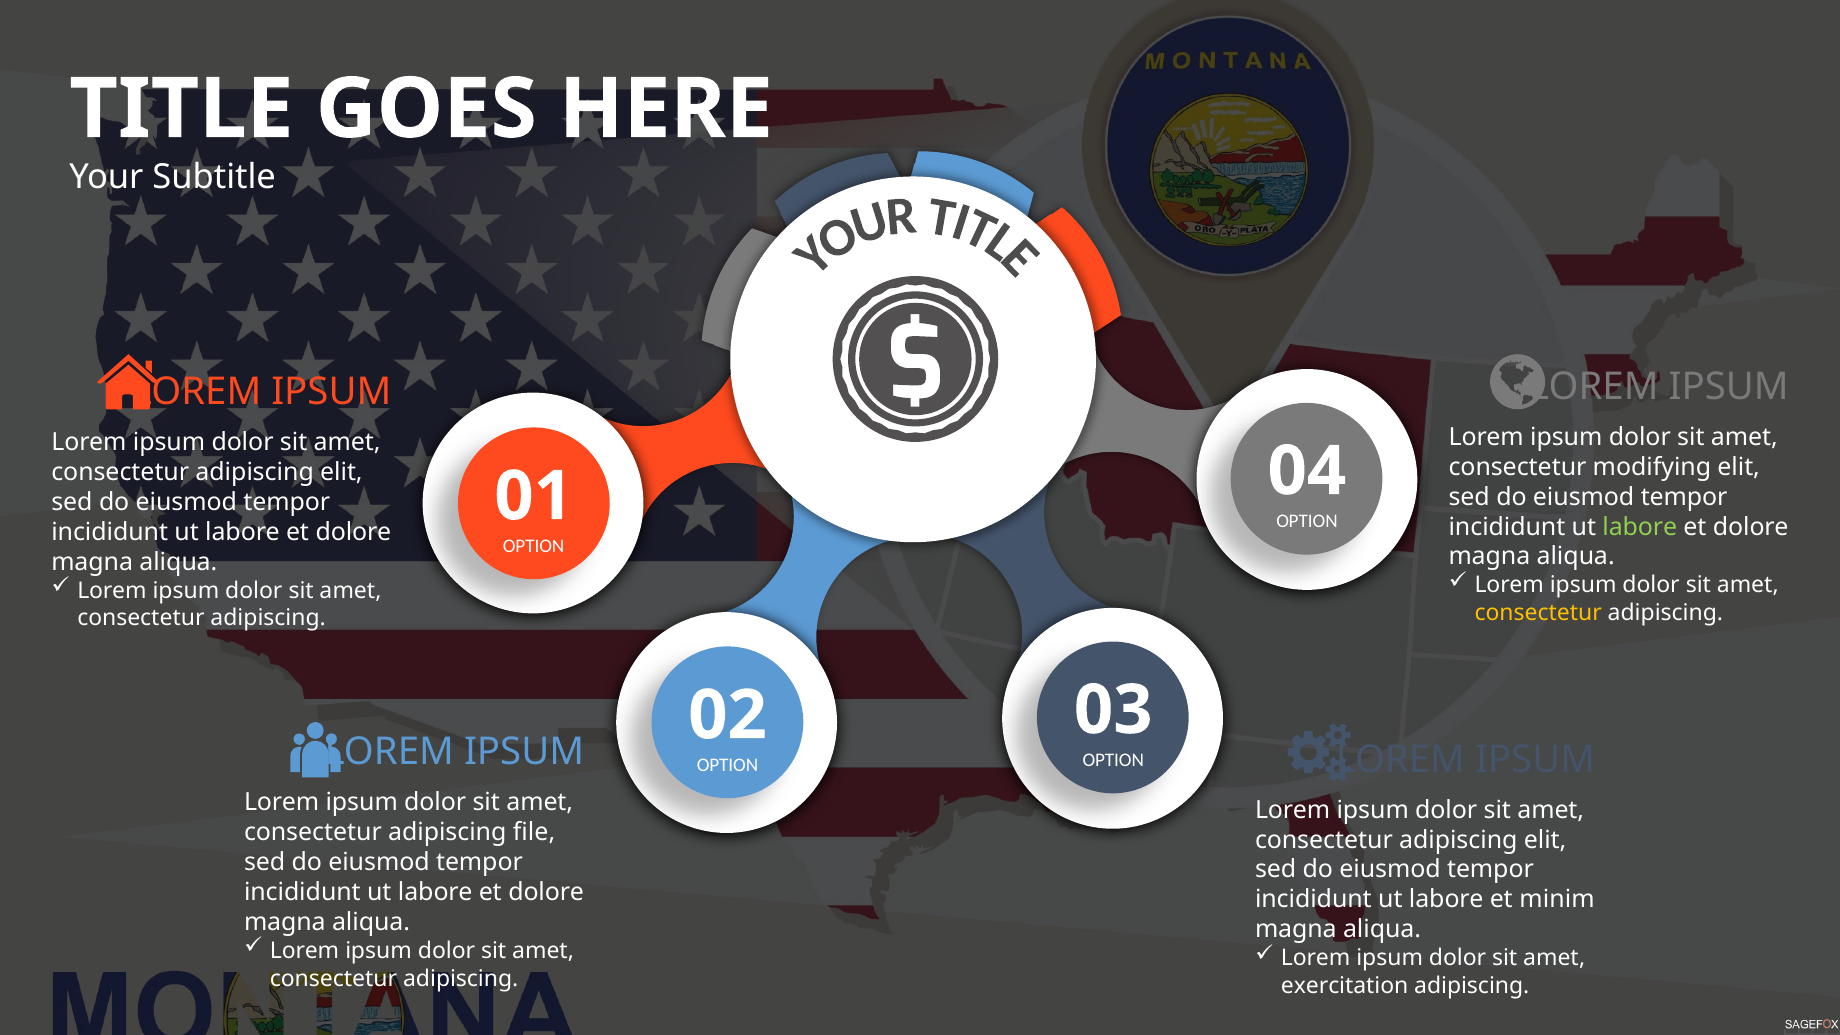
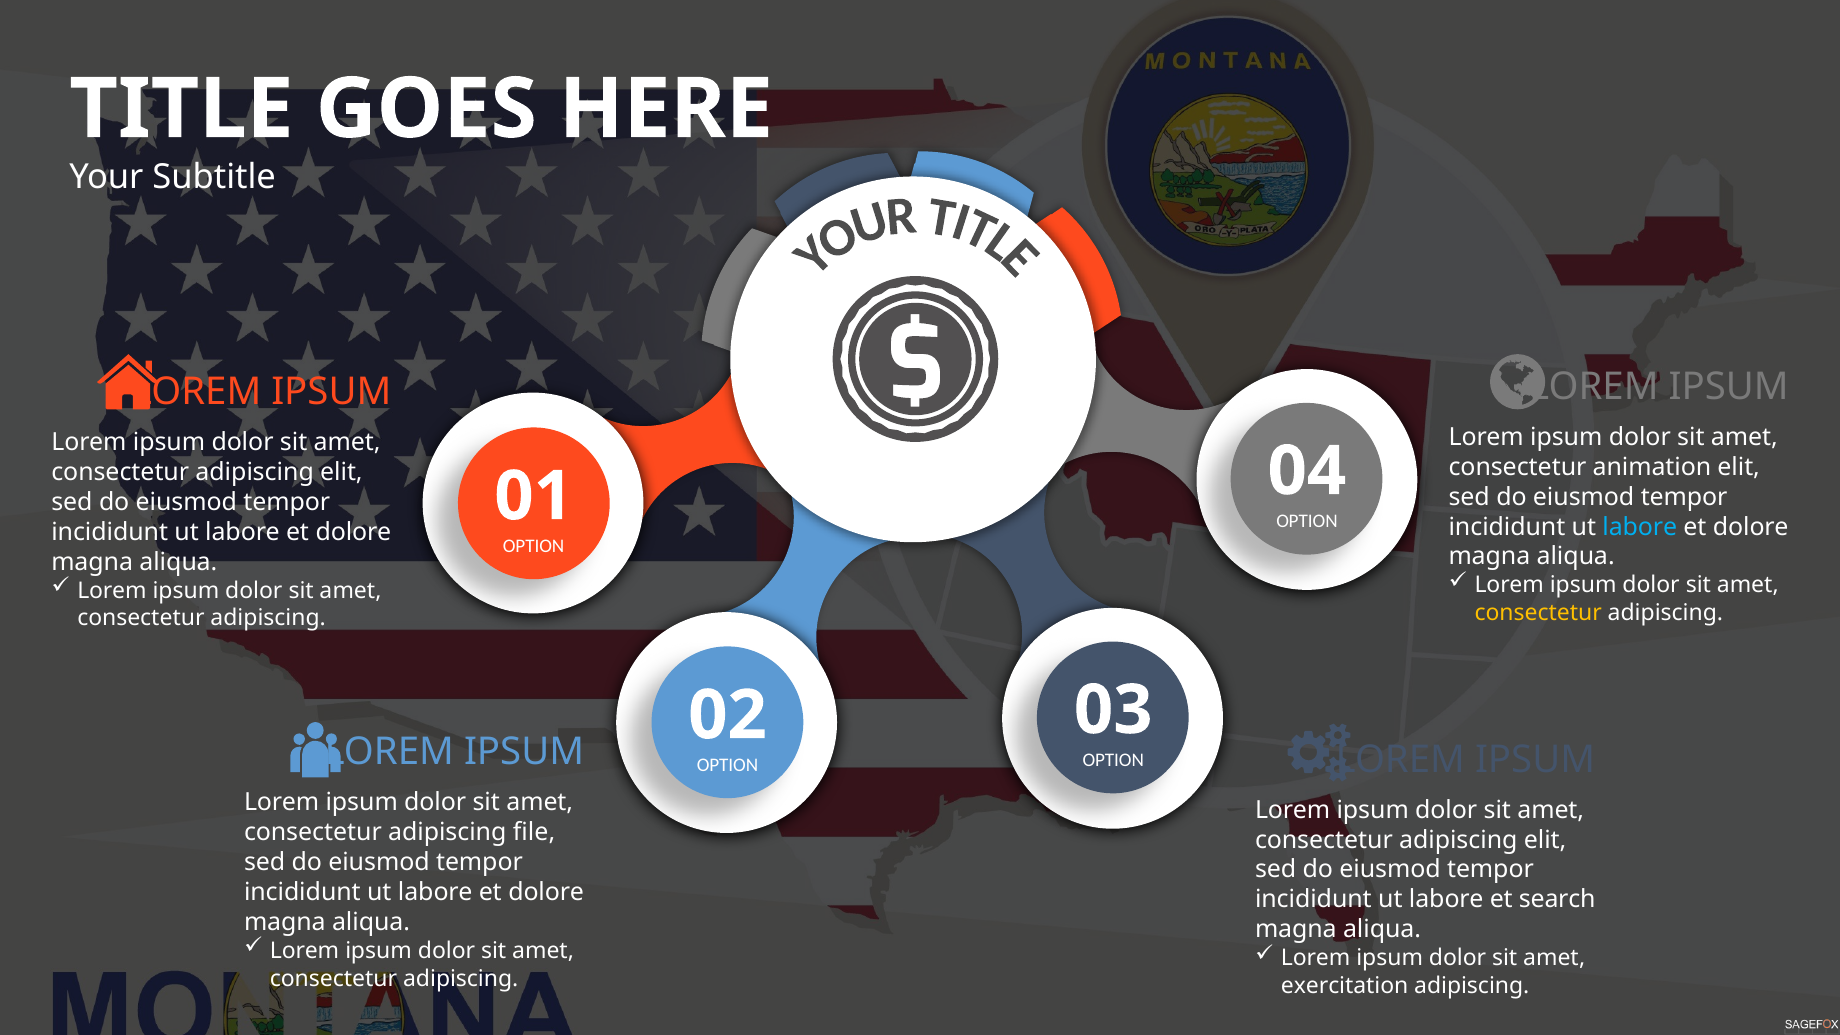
modifying: modifying -> animation
labore at (1640, 527) colour: light green -> light blue
minim: minim -> search
